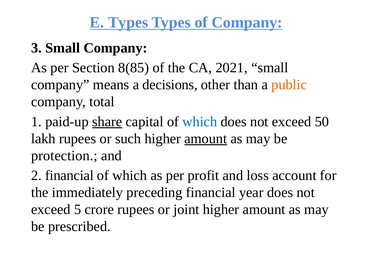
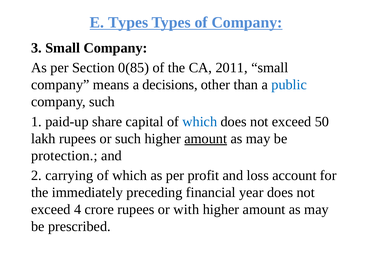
8(85: 8(85 -> 0(85
2021: 2021 -> 2011
public colour: orange -> blue
company total: total -> such
share underline: present -> none
2 financial: financial -> carrying
5: 5 -> 4
joint: joint -> with
